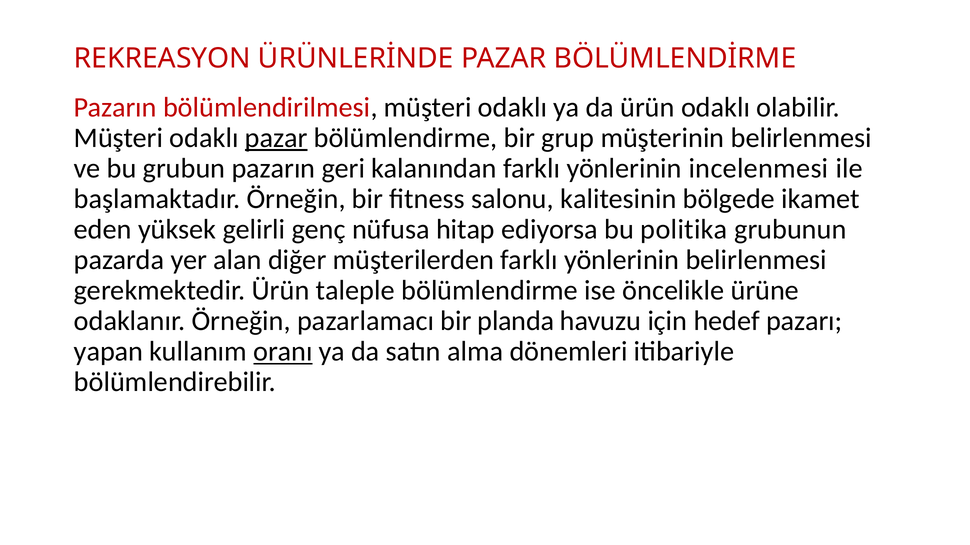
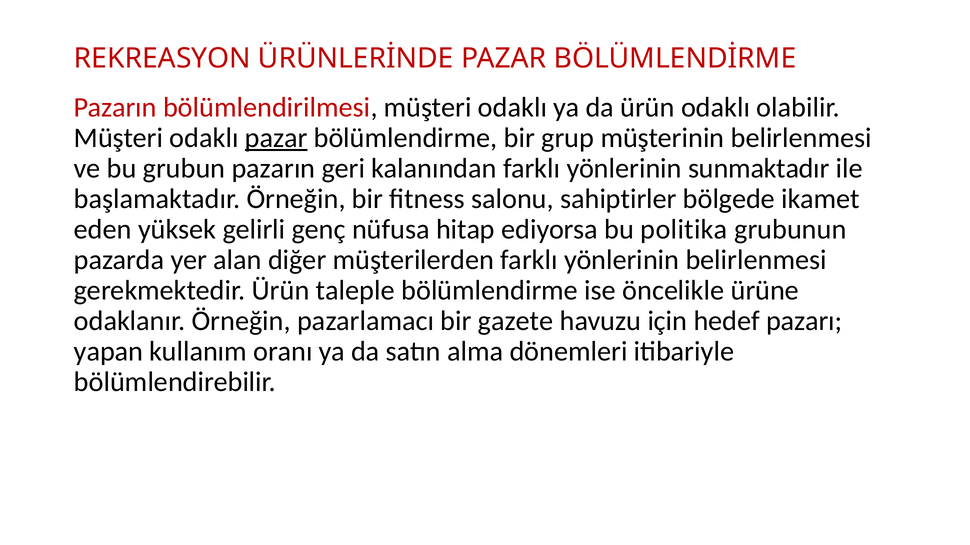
incelenmesi: incelenmesi -> sunmaktadır
kalitesinin: kalitesinin -> sahiptirler
planda: planda -> gazete
oranı underline: present -> none
